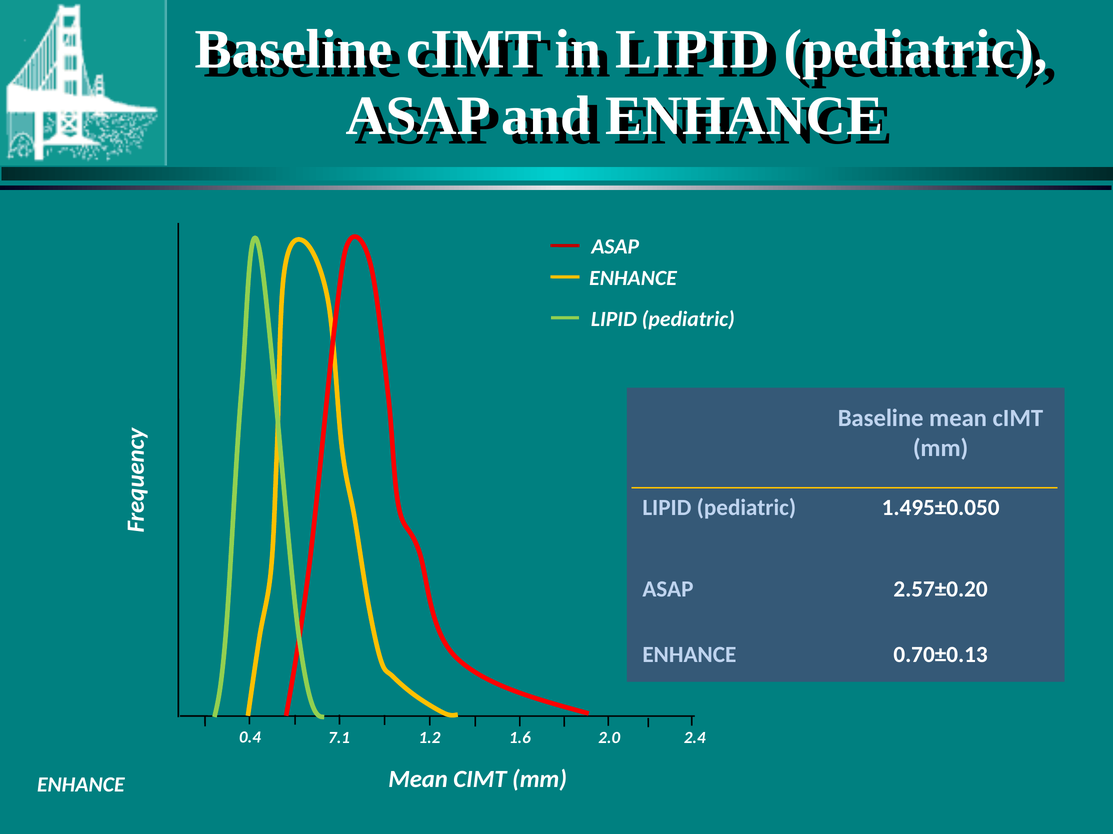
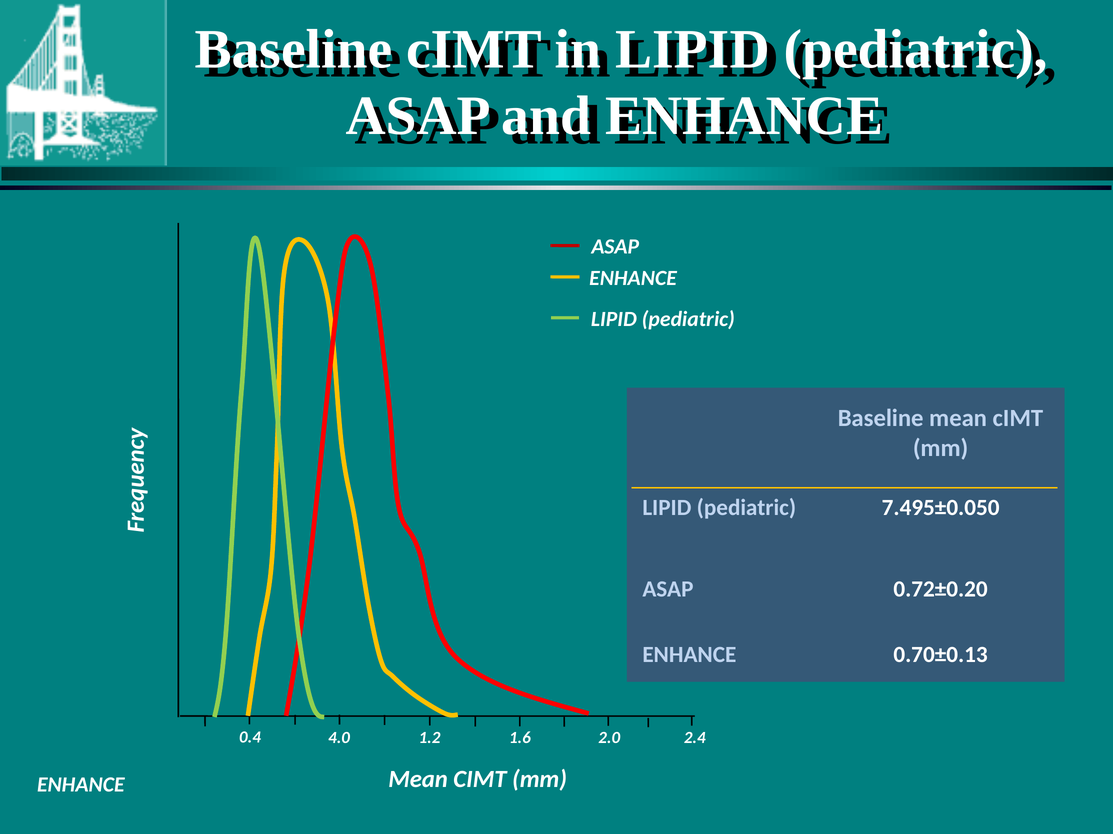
1.495±0.050: 1.495±0.050 -> 7.495±0.050
2.57±0.20: 2.57±0.20 -> 0.72±0.20
7.1: 7.1 -> 4.0
